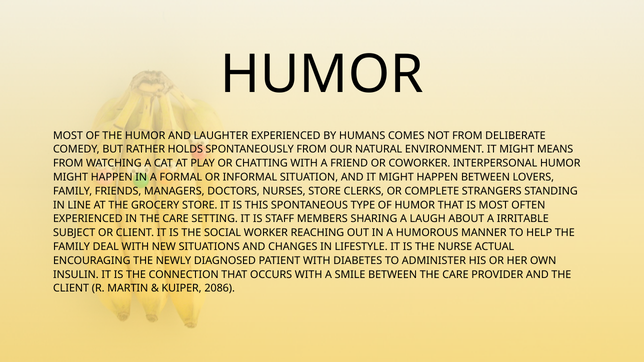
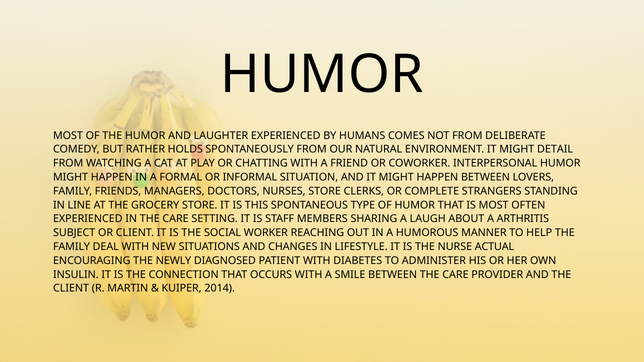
MEANS: MEANS -> DETAIL
IRRITABLE: IRRITABLE -> ARTHRITIS
2086: 2086 -> 2014
